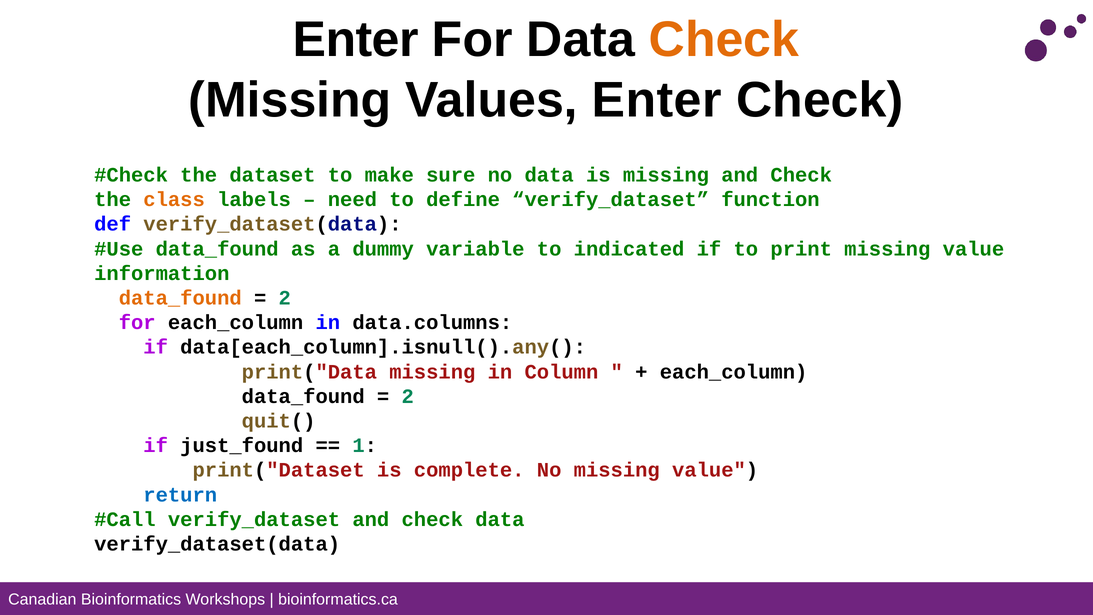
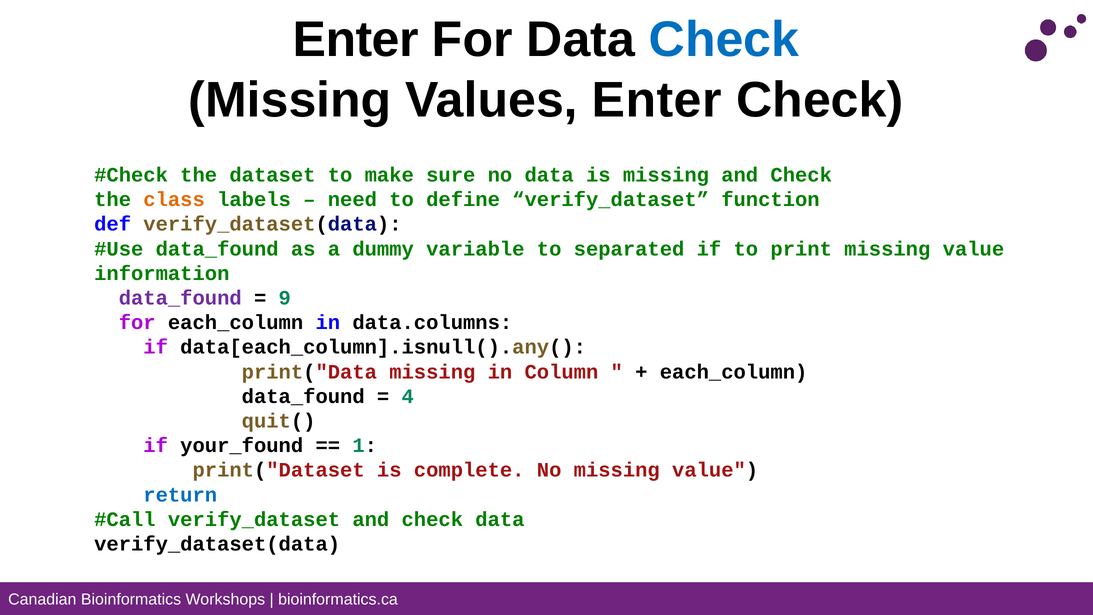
Check at (724, 40) colour: orange -> blue
indicated: indicated -> separated
data_found at (180, 298) colour: orange -> purple
2 at (285, 298): 2 -> 9
2 at (408, 396): 2 -> 4
just_found: just_found -> your_found
